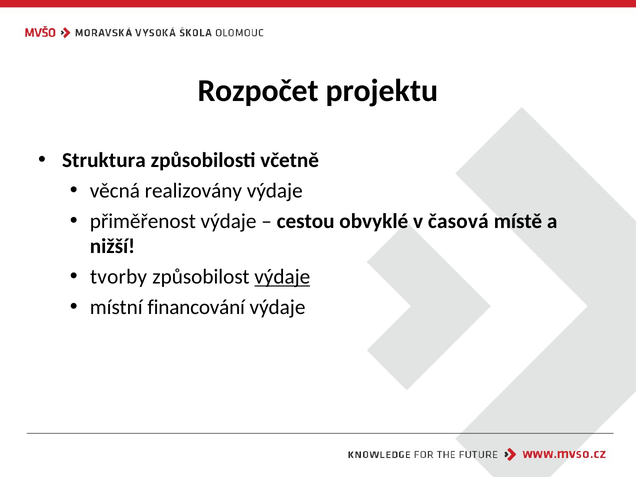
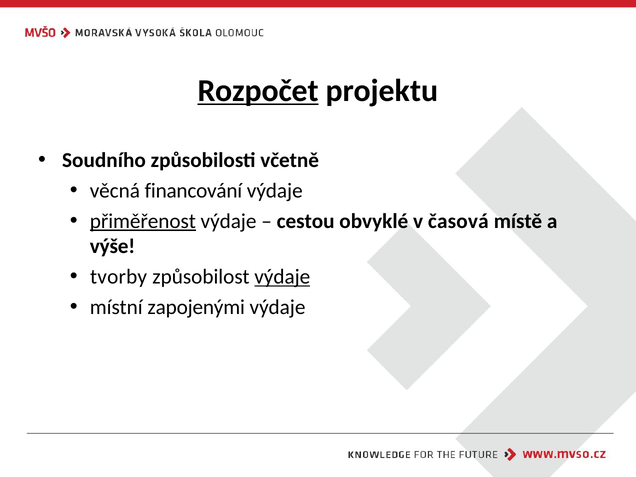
Rozpočet underline: none -> present
Struktura: Struktura -> Soudního
realizovány: realizovány -> financování
přiměřenost underline: none -> present
nižší: nižší -> výše
financování: financování -> zapojenými
